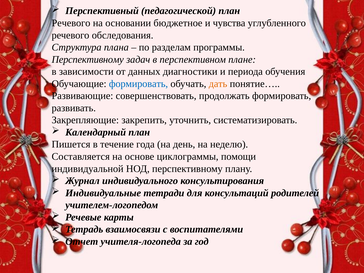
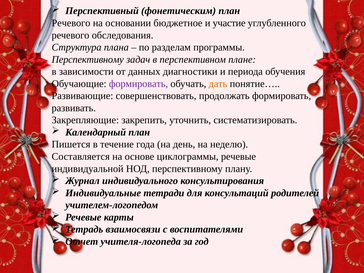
педагогической: педагогической -> фонетическим
чувства: чувства -> участие
формировать at (138, 84) colour: blue -> purple
циклограммы помощи: помощи -> речевые
